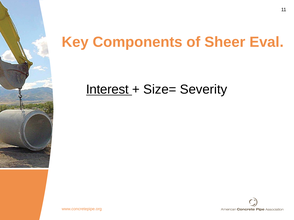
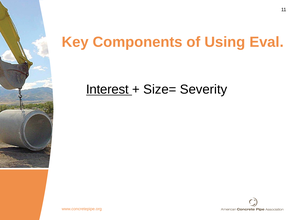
Sheer: Sheer -> Using
